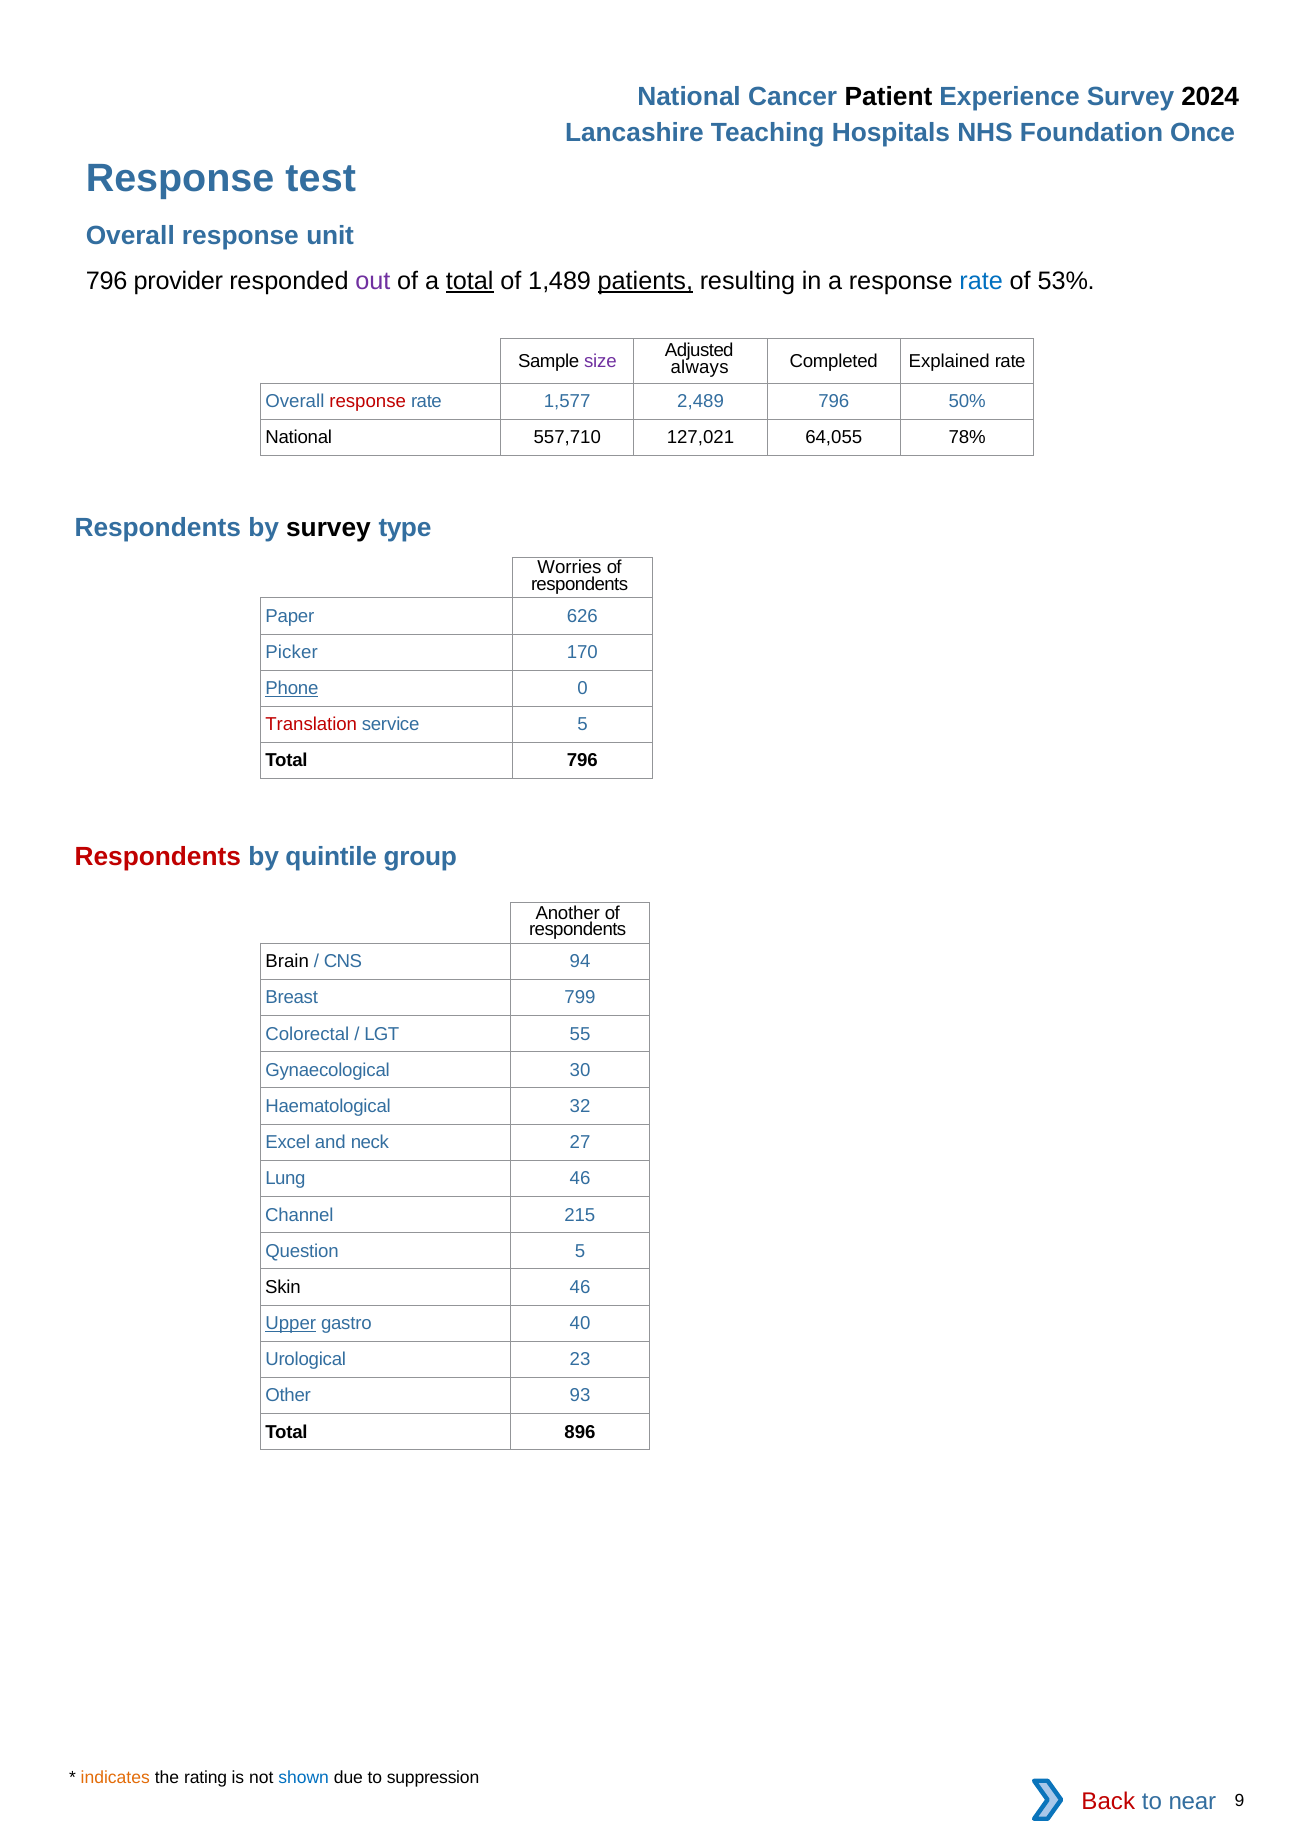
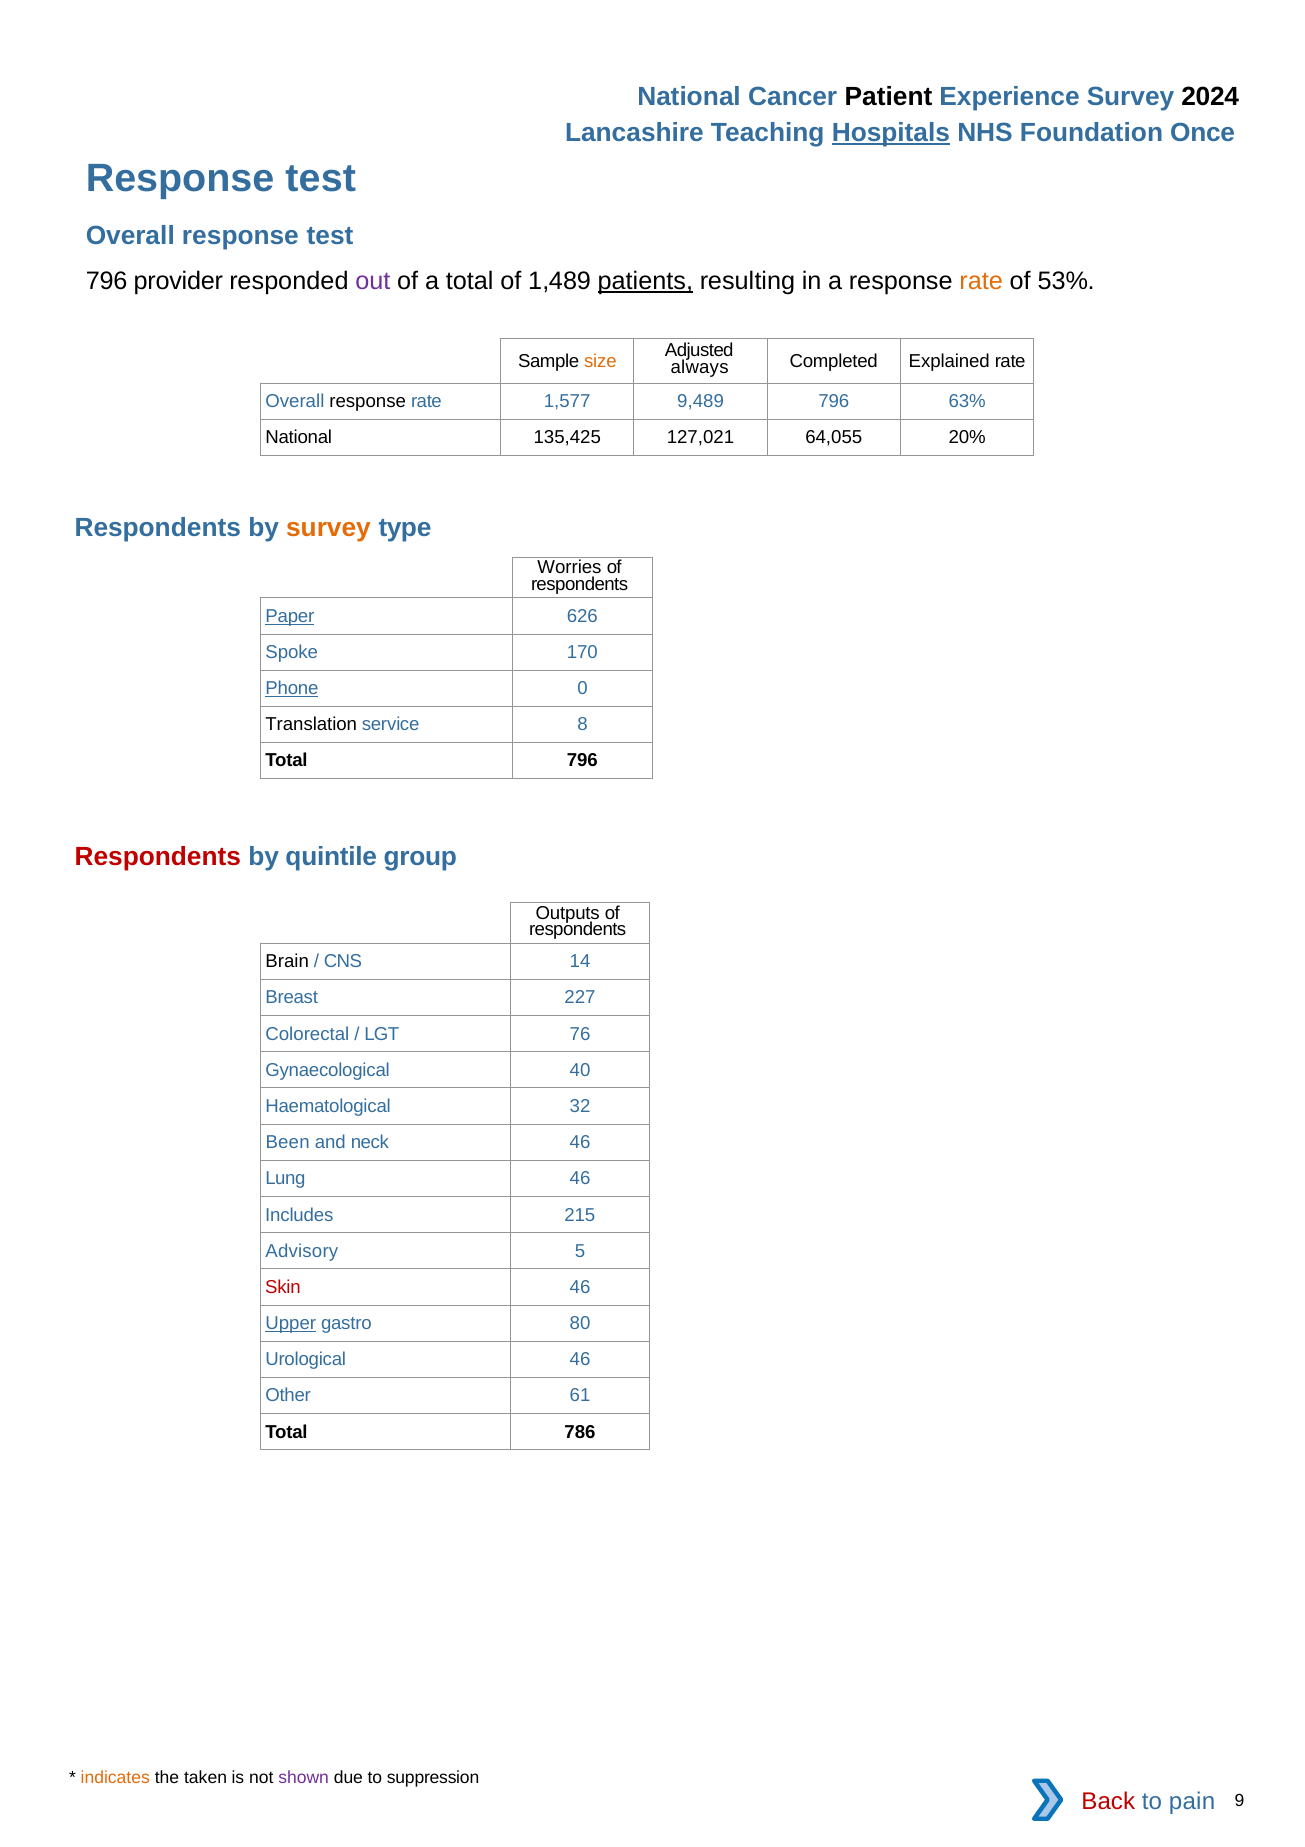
Hospitals underline: none -> present
Overall response unit: unit -> test
total at (470, 281) underline: present -> none
rate at (981, 281) colour: blue -> orange
size colour: purple -> orange
response at (368, 401) colour: red -> black
2,489: 2,489 -> 9,489
50%: 50% -> 63%
557,710: 557,710 -> 135,425
78%: 78% -> 20%
survey at (328, 527) colour: black -> orange
Paper underline: none -> present
Picker: Picker -> Spoke
Translation colour: red -> black
service 5: 5 -> 8
Another: Another -> Outputs
94: 94 -> 14
799: 799 -> 227
55: 55 -> 76
30: 30 -> 40
Excel: Excel -> Been
neck 27: 27 -> 46
Channel: Channel -> Includes
Question: Question -> Advisory
Skin colour: black -> red
40: 40 -> 80
Urological 23: 23 -> 46
93: 93 -> 61
896: 896 -> 786
rating: rating -> taken
shown colour: blue -> purple
near: near -> pain
